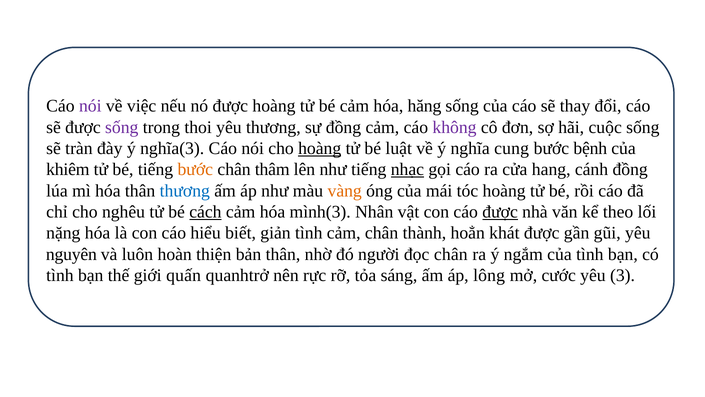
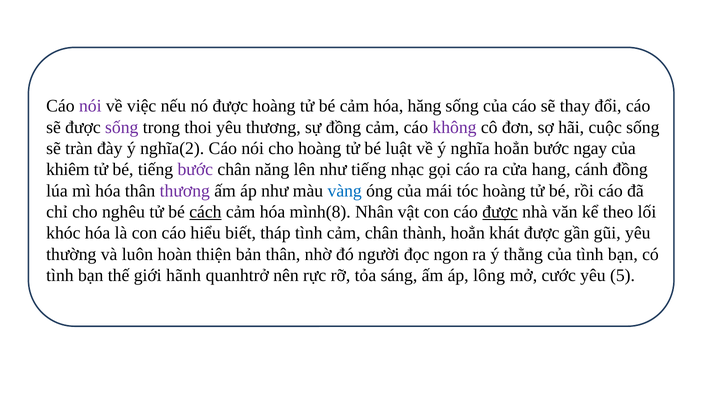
nghĩa(3: nghĩa(3 -> nghĩa(2
hoàng at (320, 148) underline: present -> none
nghĩa cung: cung -> hoẳn
bệnh: bệnh -> ngay
bước at (195, 169) colour: orange -> purple
thâm: thâm -> năng
nhạc underline: present -> none
thương at (185, 190) colour: blue -> purple
vàng colour: orange -> blue
mình(3: mình(3 -> mình(8
nặng: nặng -> khóc
giản: giản -> tháp
nguyên: nguyên -> thường
đọc chân: chân -> ngon
ngắm: ngắm -> thằng
quấn: quấn -> hãnh
3: 3 -> 5
